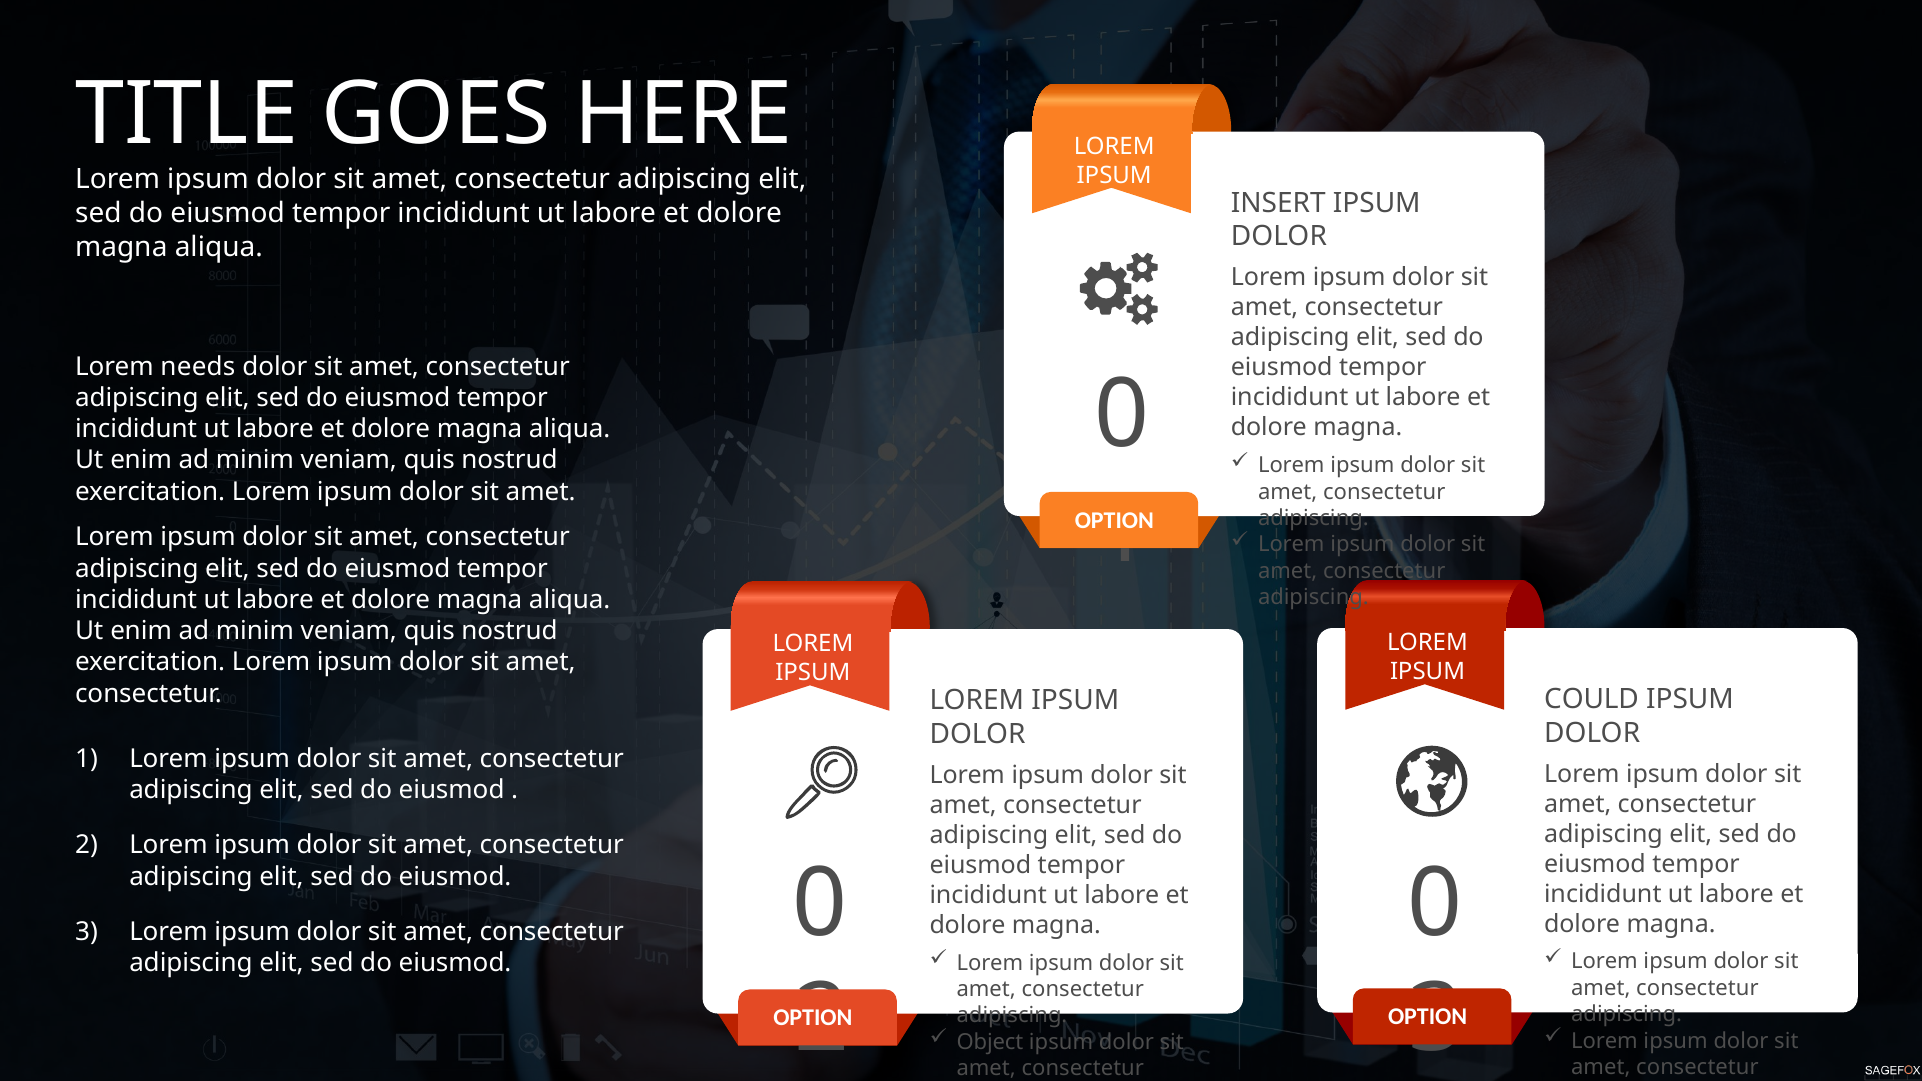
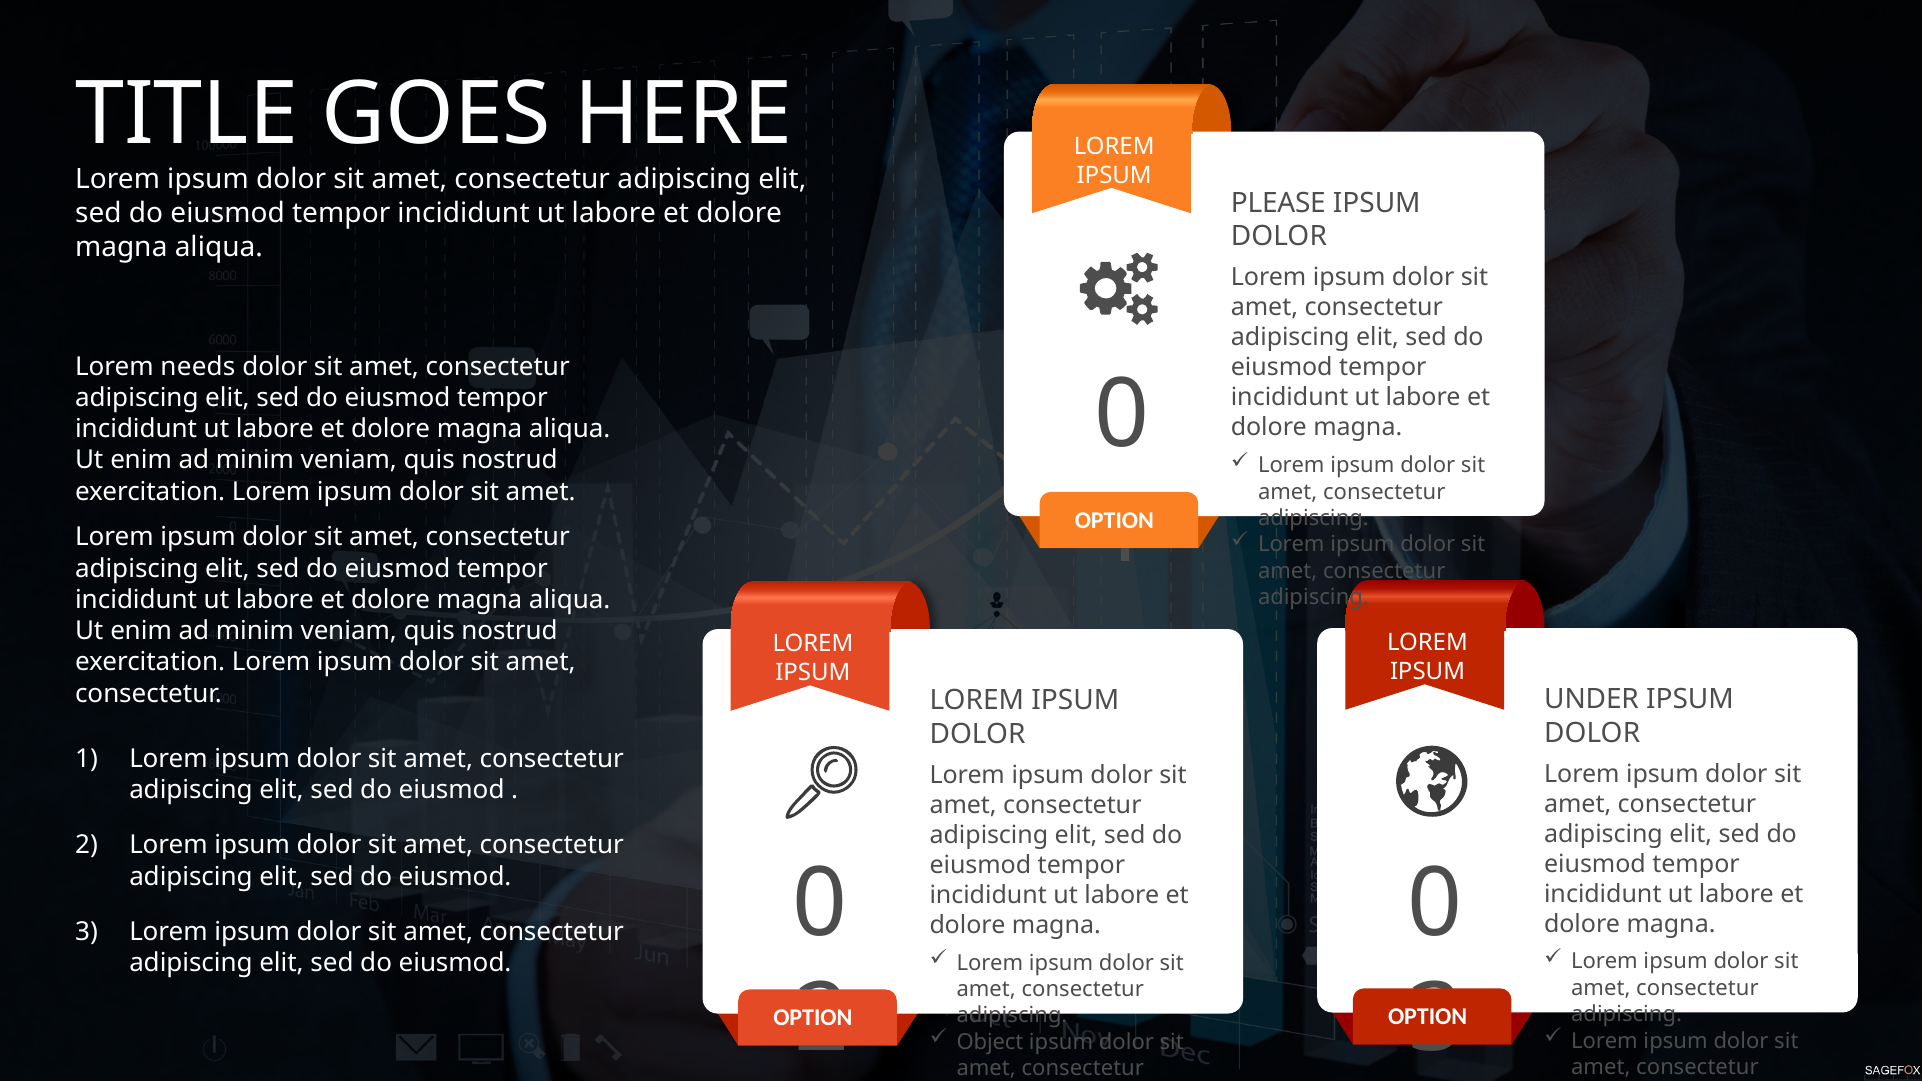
INSERT: INSERT -> PLEASE
COULD: COULD -> UNDER
